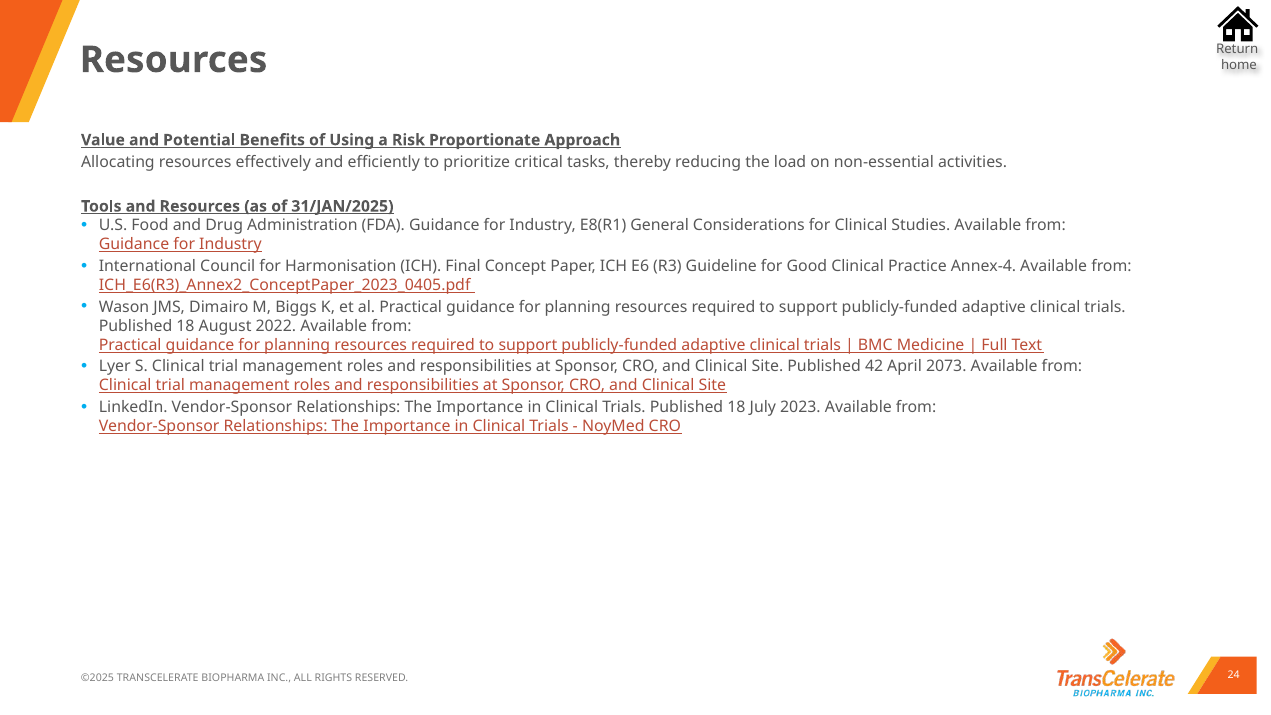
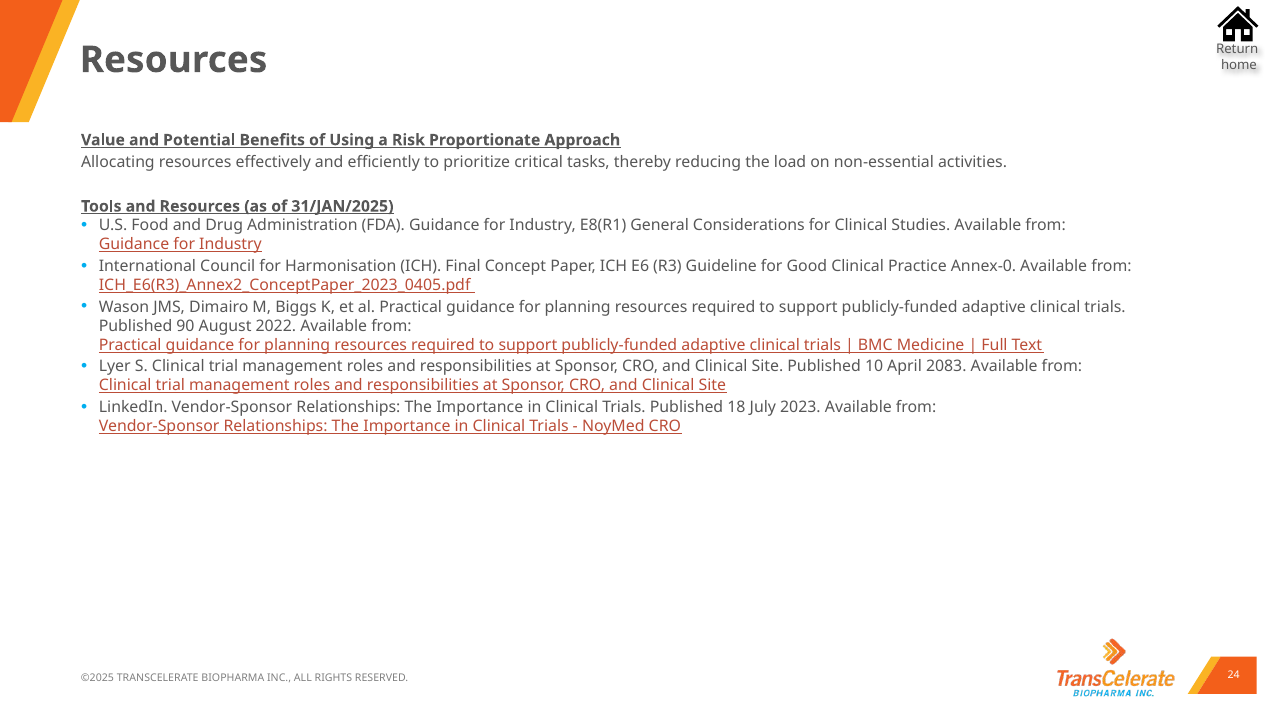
Annex-4: Annex-4 -> Annex-0
18 at (186, 326): 18 -> 90
42: 42 -> 10
2073: 2073 -> 2083
